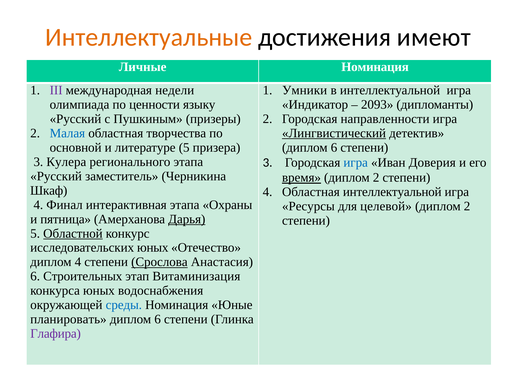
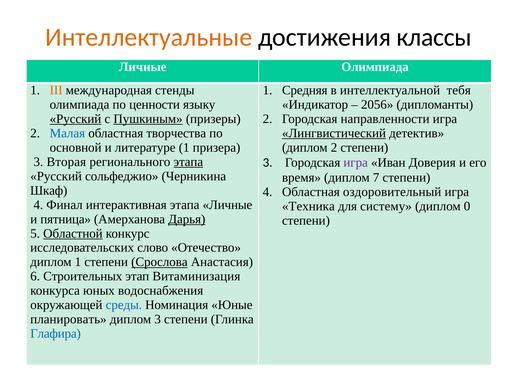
имеют: имеют -> классы
Личные Номинация: Номинация -> Олимпиада
III colour: purple -> orange
недели: недели -> стенды
Умники: Умники -> Средняя
в интеллектуальной игра: игра -> тебя
2093: 2093 -> 2056
Русский at (76, 119) underline: none -> present
Пушкиным underline: none -> present
литературе 5: 5 -> 1
6 at (334, 147): 6 -> 2
Кулера: Кулера -> Вторая
этапа at (188, 162) underline: none -> present
игра at (356, 162) colour: blue -> purple
заместитель: заместитель -> сольфеджио
время underline: present -> none
2 at (376, 177): 2 -> 7
Областная интеллектуальной: интеллектуальной -> оздоровительный
этапа Охраны: Охраны -> Личные
Ресурсы: Ресурсы -> Техника
целевой: целевой -> систему
2 at (467, 206): 2 -> 0
исследовательских юных: юных -> слово
диплом 4: 4 -> 1
6 at (158, 319): 6 -> 3
Глафира colour: purple -> blue
